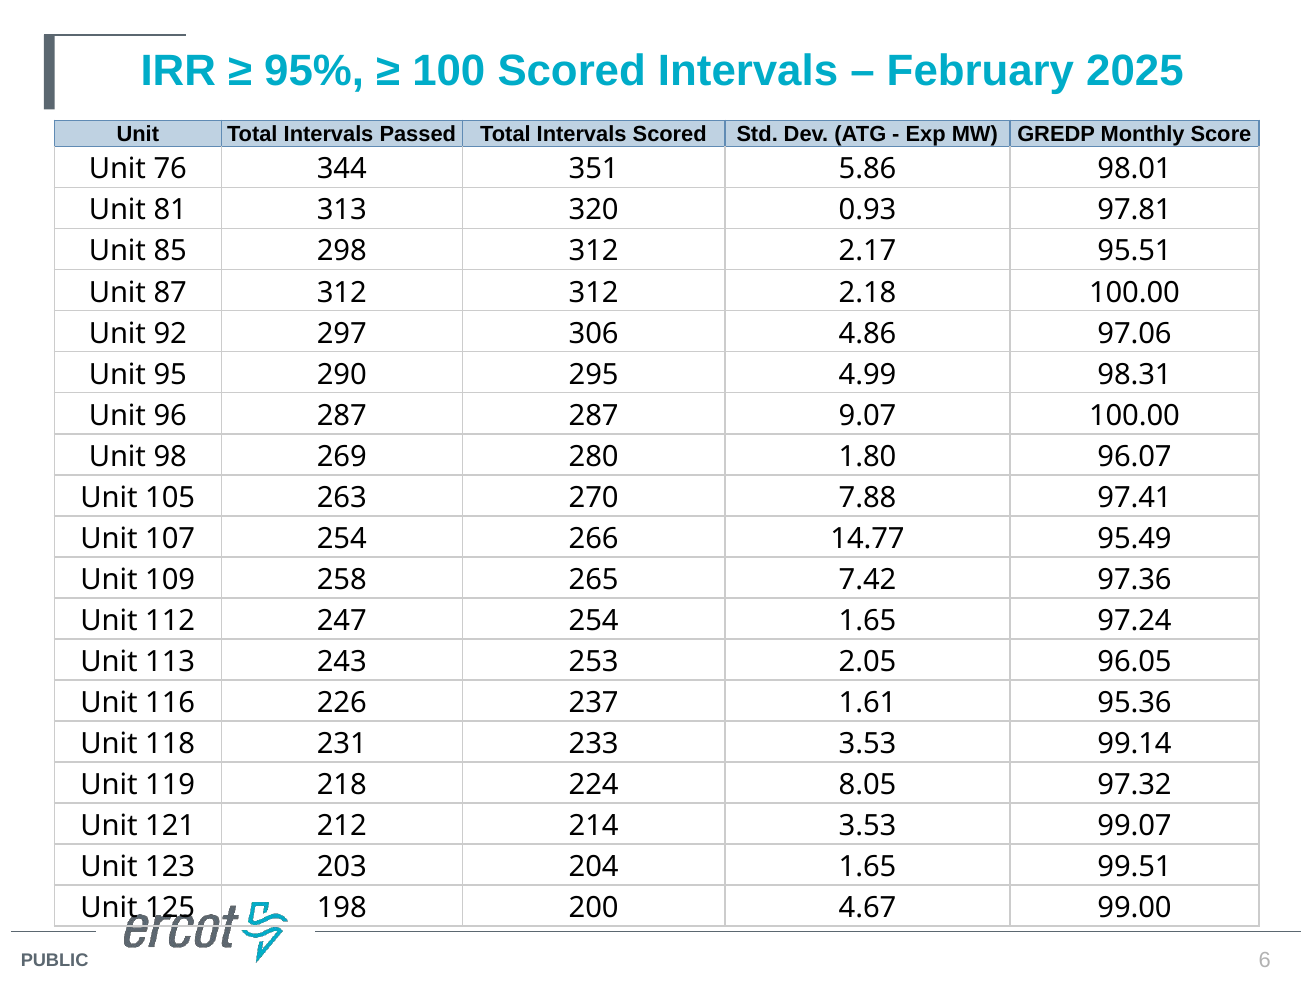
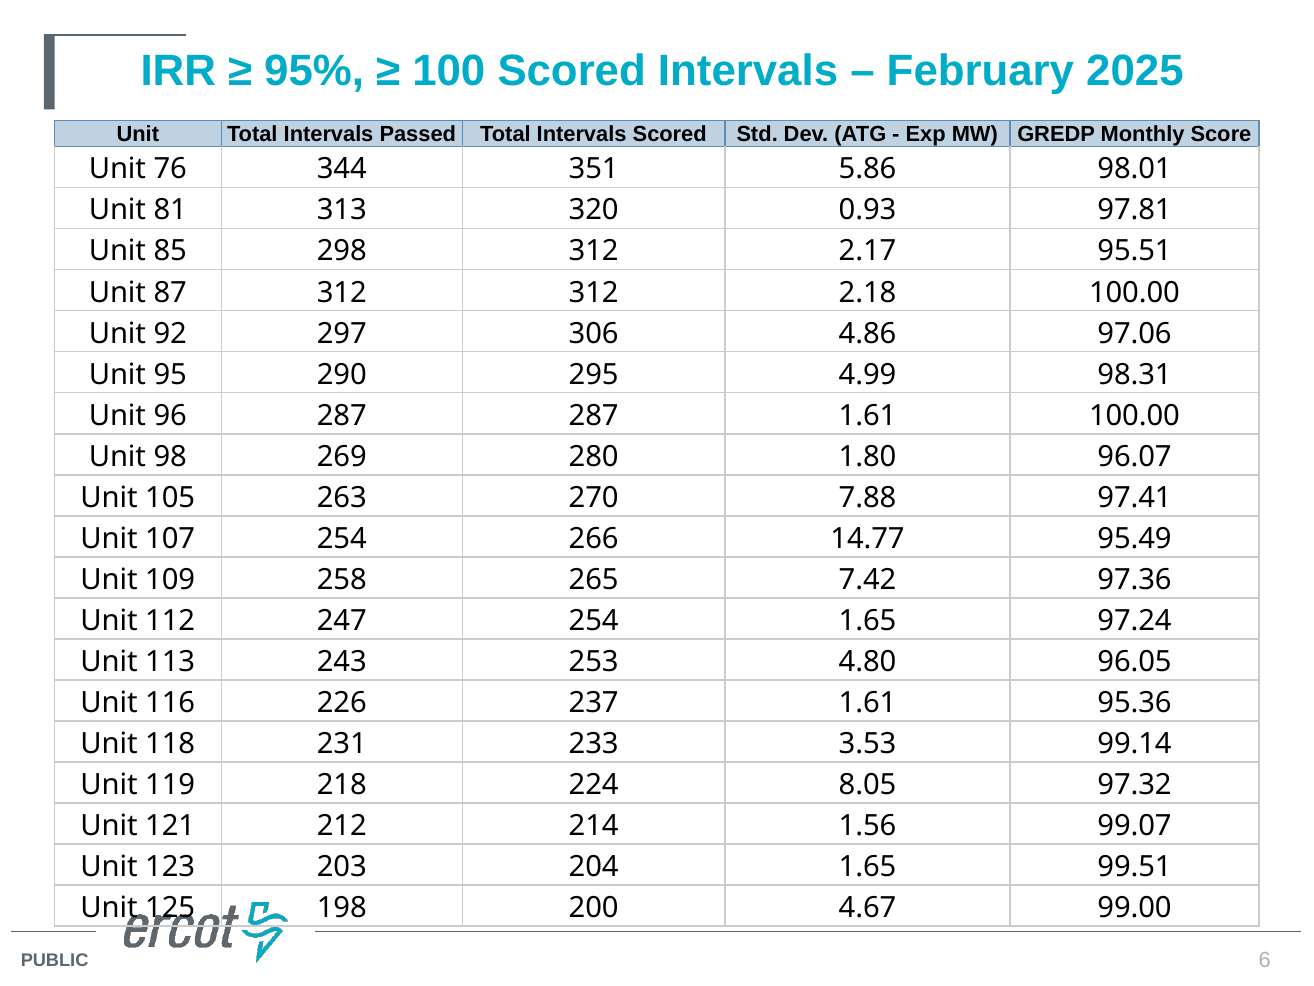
287 9.07: 9.07 -> 1.61
2.05: 2.05 -> 4.80
214 3.53: 3.53 -> 1.56
